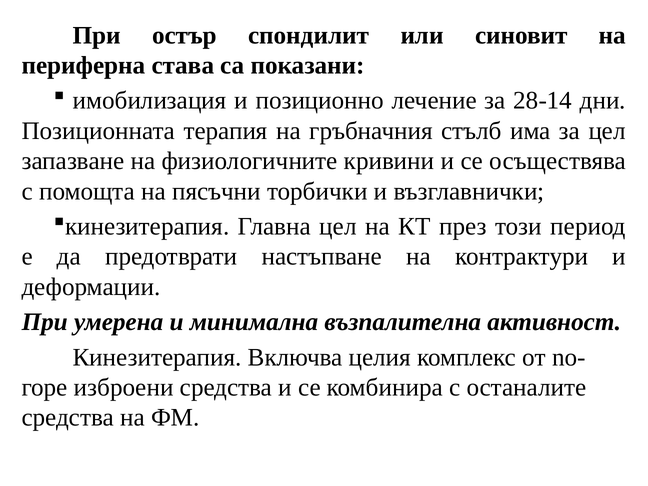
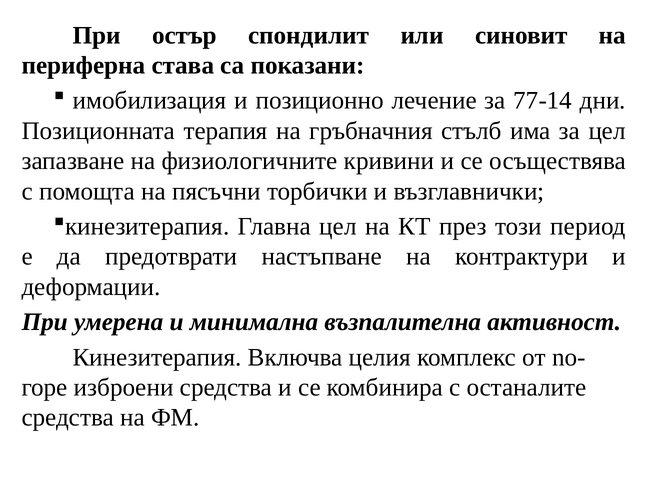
28-14: 28-14 -> 77-14
